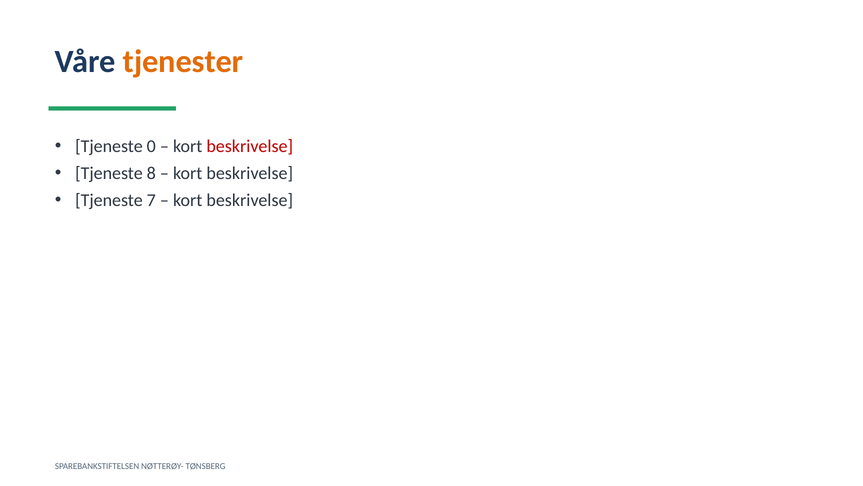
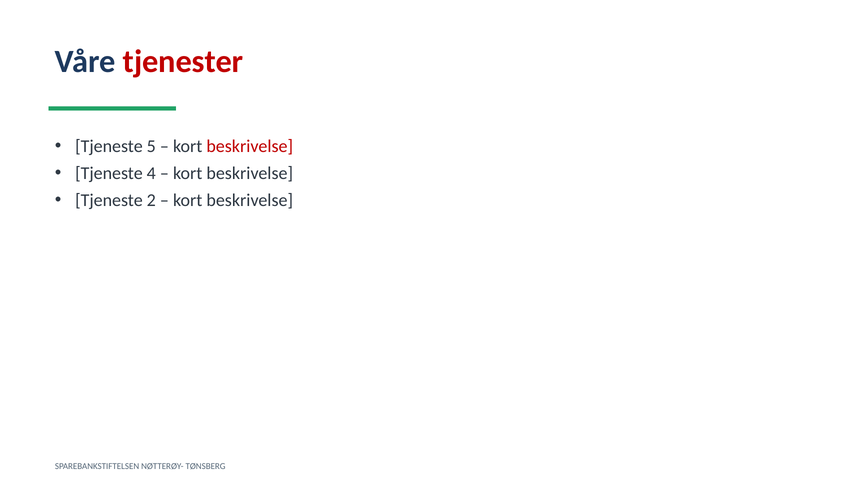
tjenester colour: orange -> red
0: 0 -> 5
8: 8 -> 4
7: 7 -> 2
